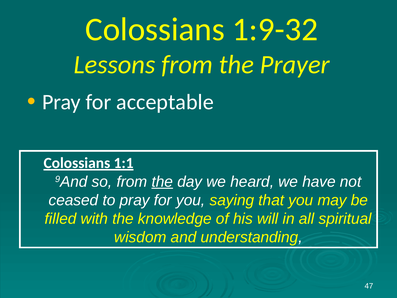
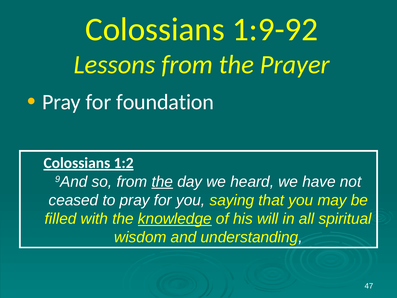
1:9-32: 1:9-32 -> 1:9-92
acceptable: acceptable -> foundation
1:1: 1:1 -> 1:2
knowledge underline: none -> present
